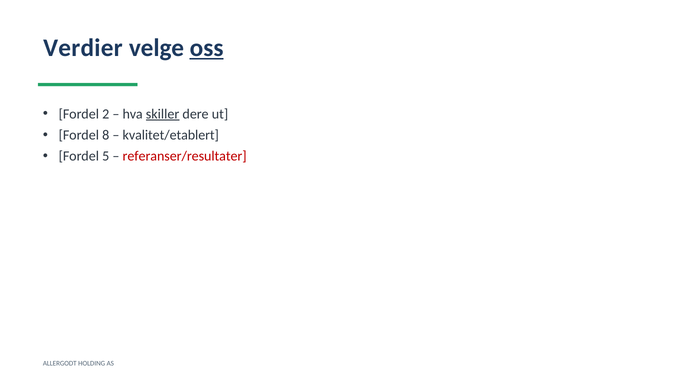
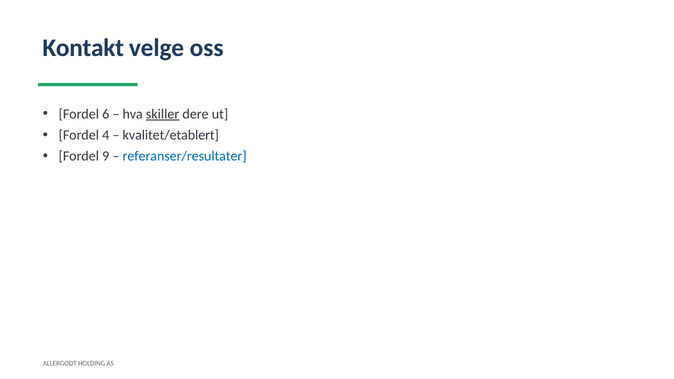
Verdier: Verdier -> Kontakt
oss underline: present -> none
2: 2 -> 6
8: 8 -> 4
5: 5 -> 9
referanser/resultater colour: red -> blue
